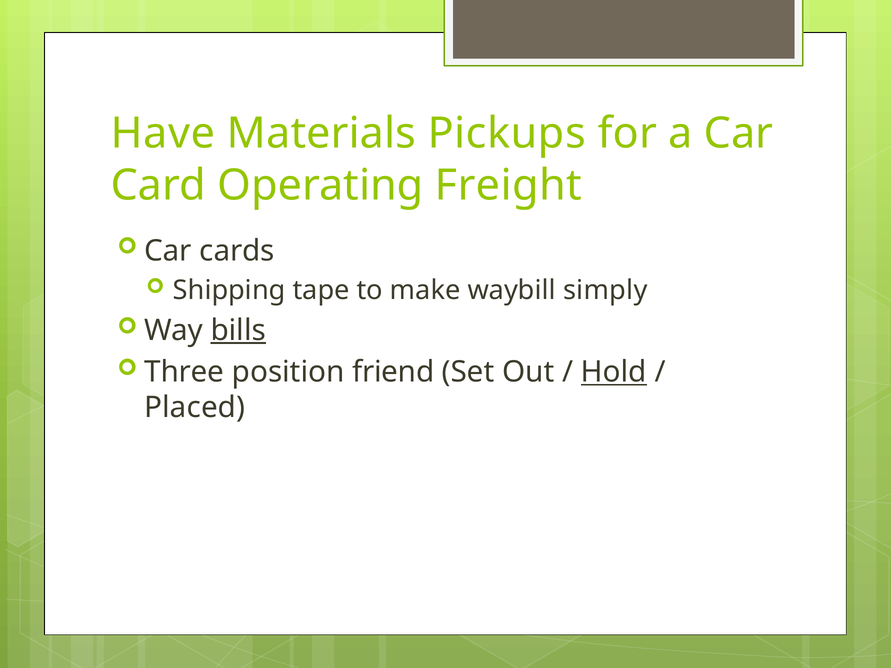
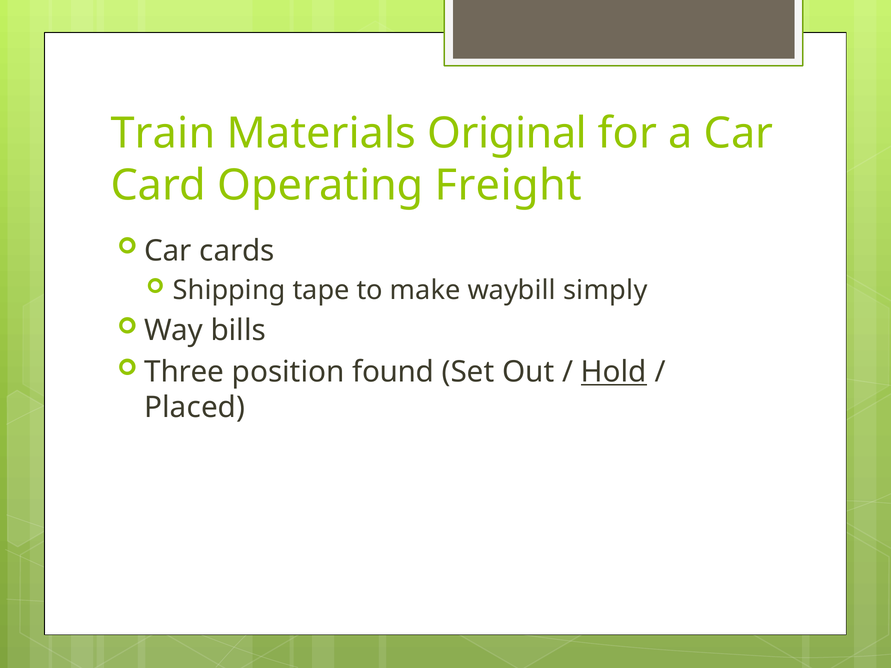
Have: Have -> Train
Pickups: Pickups -> Original
bills underline: present -> none
friend: friend -> found
